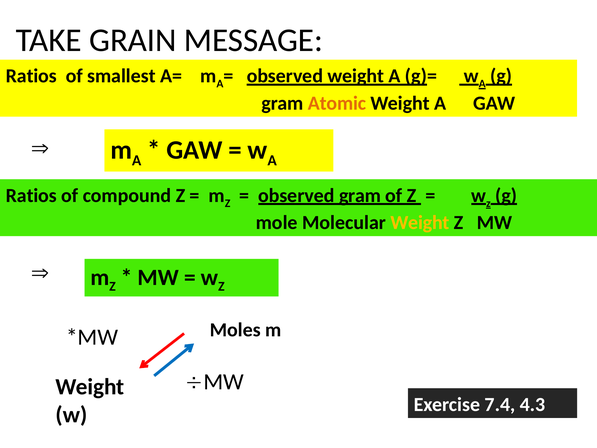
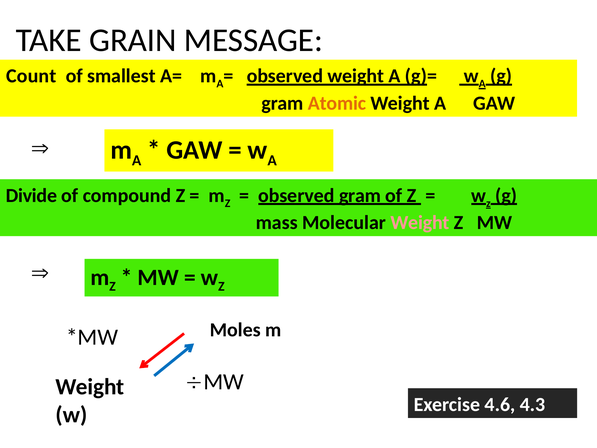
Ratios at (31, 76): Ratios -> Count
Ratios at (31, 195): Ratios -> Divide
mole: mole -> mass
Weight at (420, 223) colour: yellow -> pink
7.4: 7.4 -> 4.6
